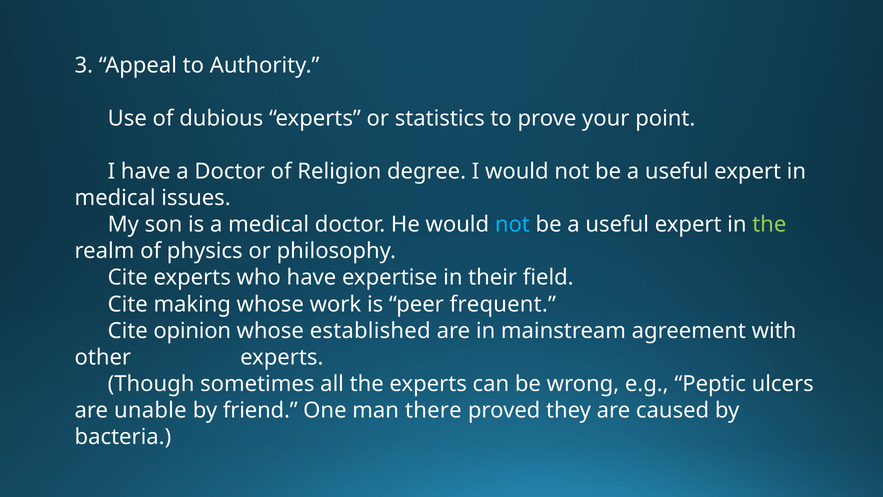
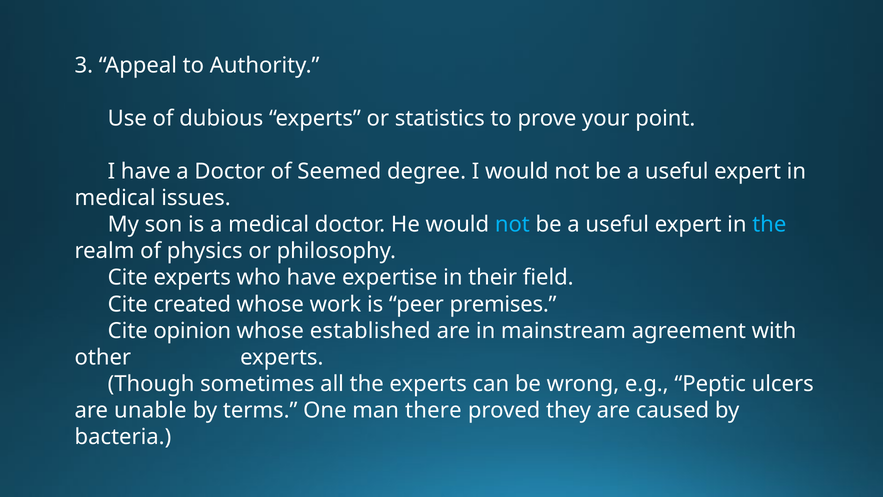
Religion: Religion -> Seemed
the at (769, 225) colour: light green -> light blue
making: making -> created
frequent: frequent -> premises
friend: friend -> terms
